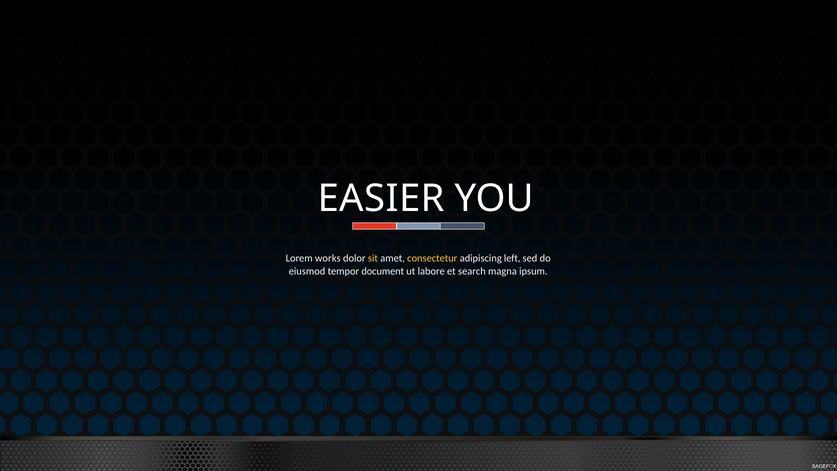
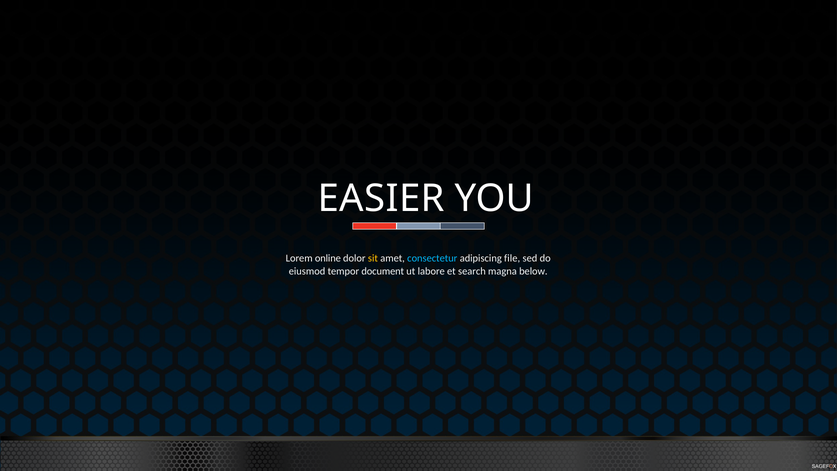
works: works -> online
consectetur colour: yellow -> light blue
left: left -> file
ipsum: ipsum -> below
